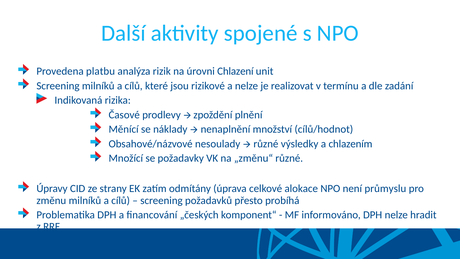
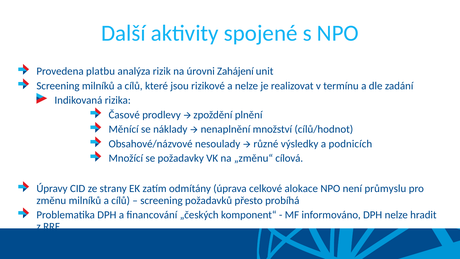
Chlazení: Chlazení -> Zahájení
chlazením: chlazením -> podnicích
„změnu“ různé: různé -> cílová
